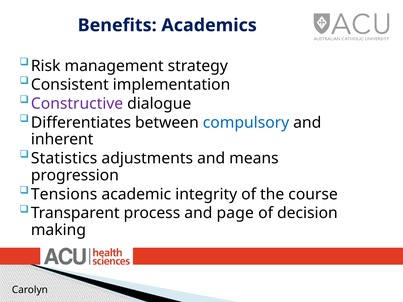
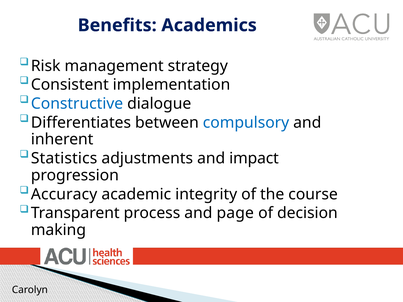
Constructive colour: purple -> blue
means: means -> impact
Tensions: Tensions -> Accuracy
